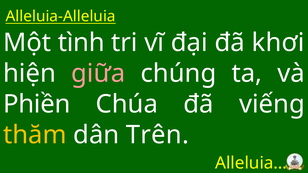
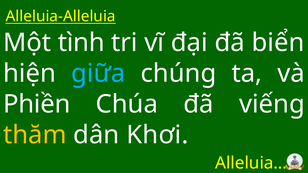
khơi: khơi -> biển
giữa colour: pink -> light blue
Trên: Trên -> Khơi
